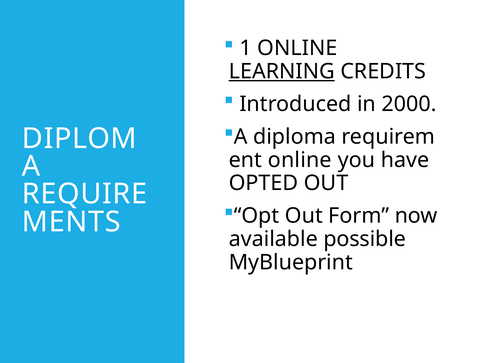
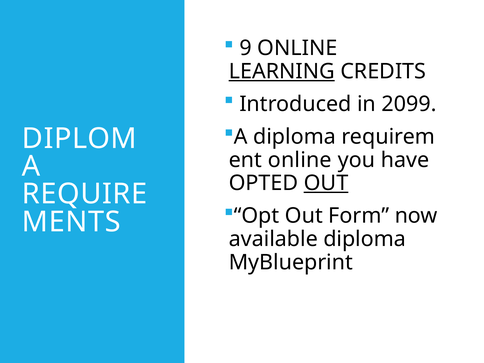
1: 1 -> 9
2000: 2000 -> 2099
OUT at (326, 183) underline: none -> present
available possible: possible -> diploma
